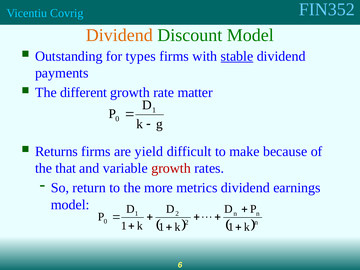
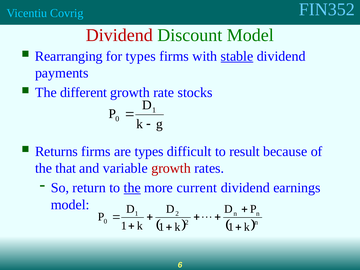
Dividend at (119, 35) colour: orange -> red
Outstanding: Outstanding -> Rearranging
matter: matter -> stocks
are yield: yield -> types
make: make -> result
the at (132, 188) underline: none -> present
metrics: metrics -> current
